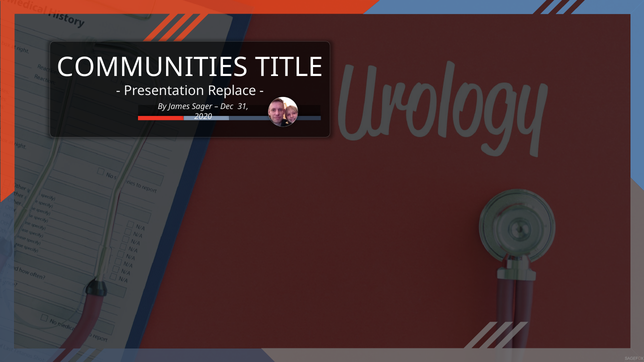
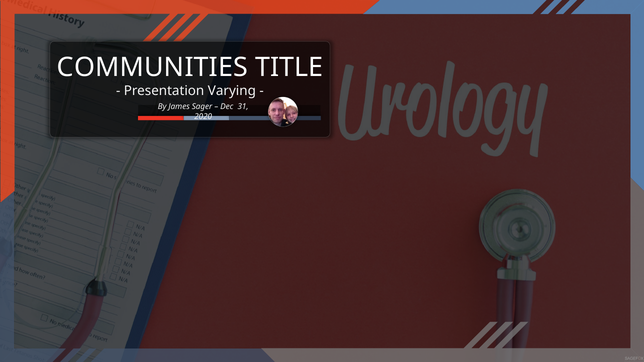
Replace: Replace -> Varying
